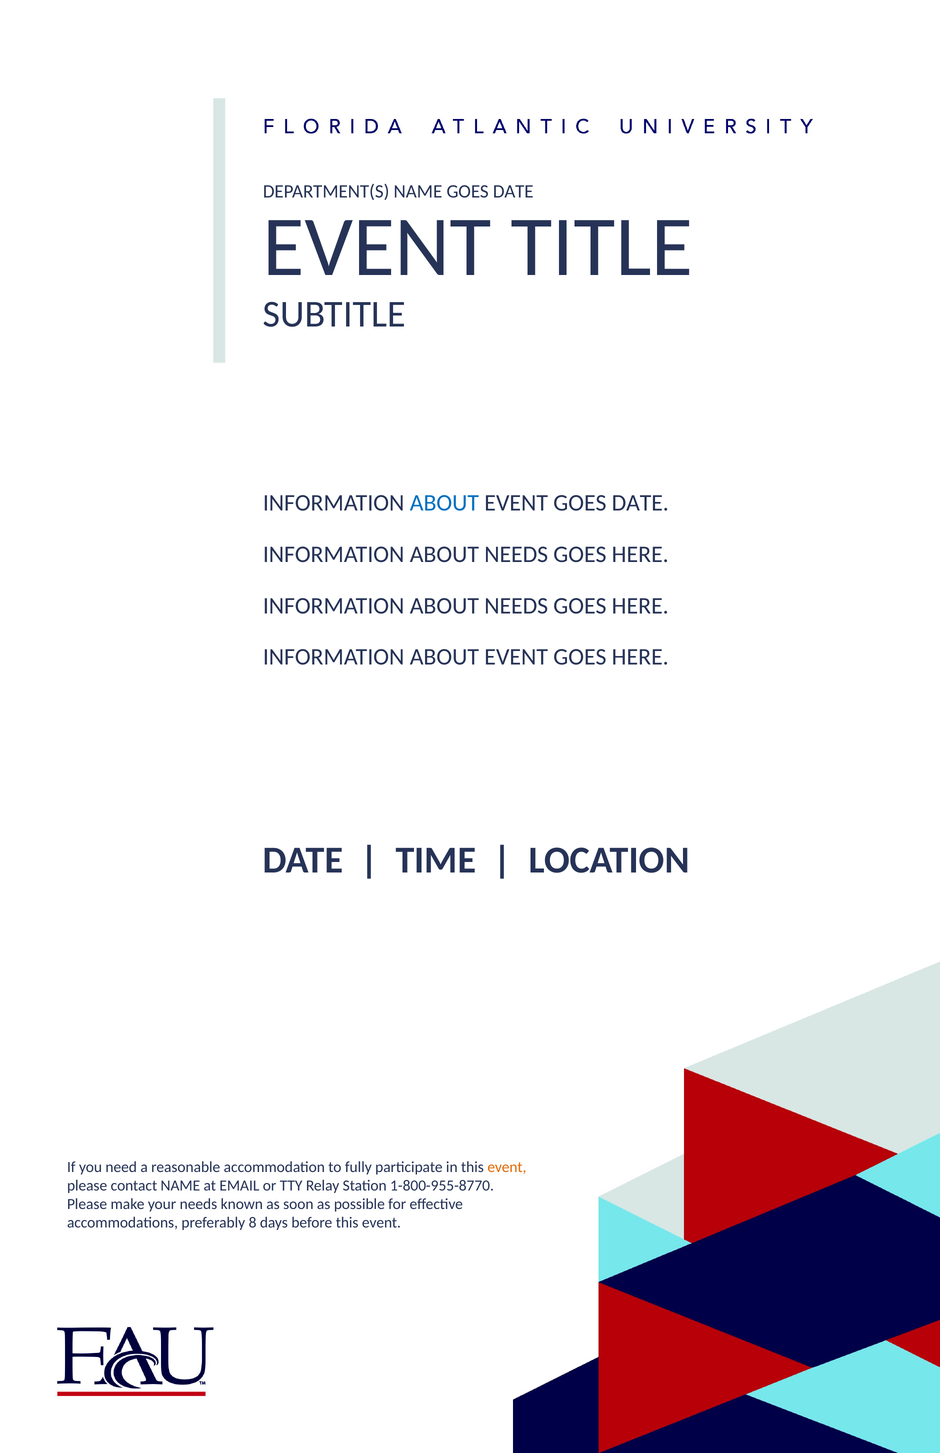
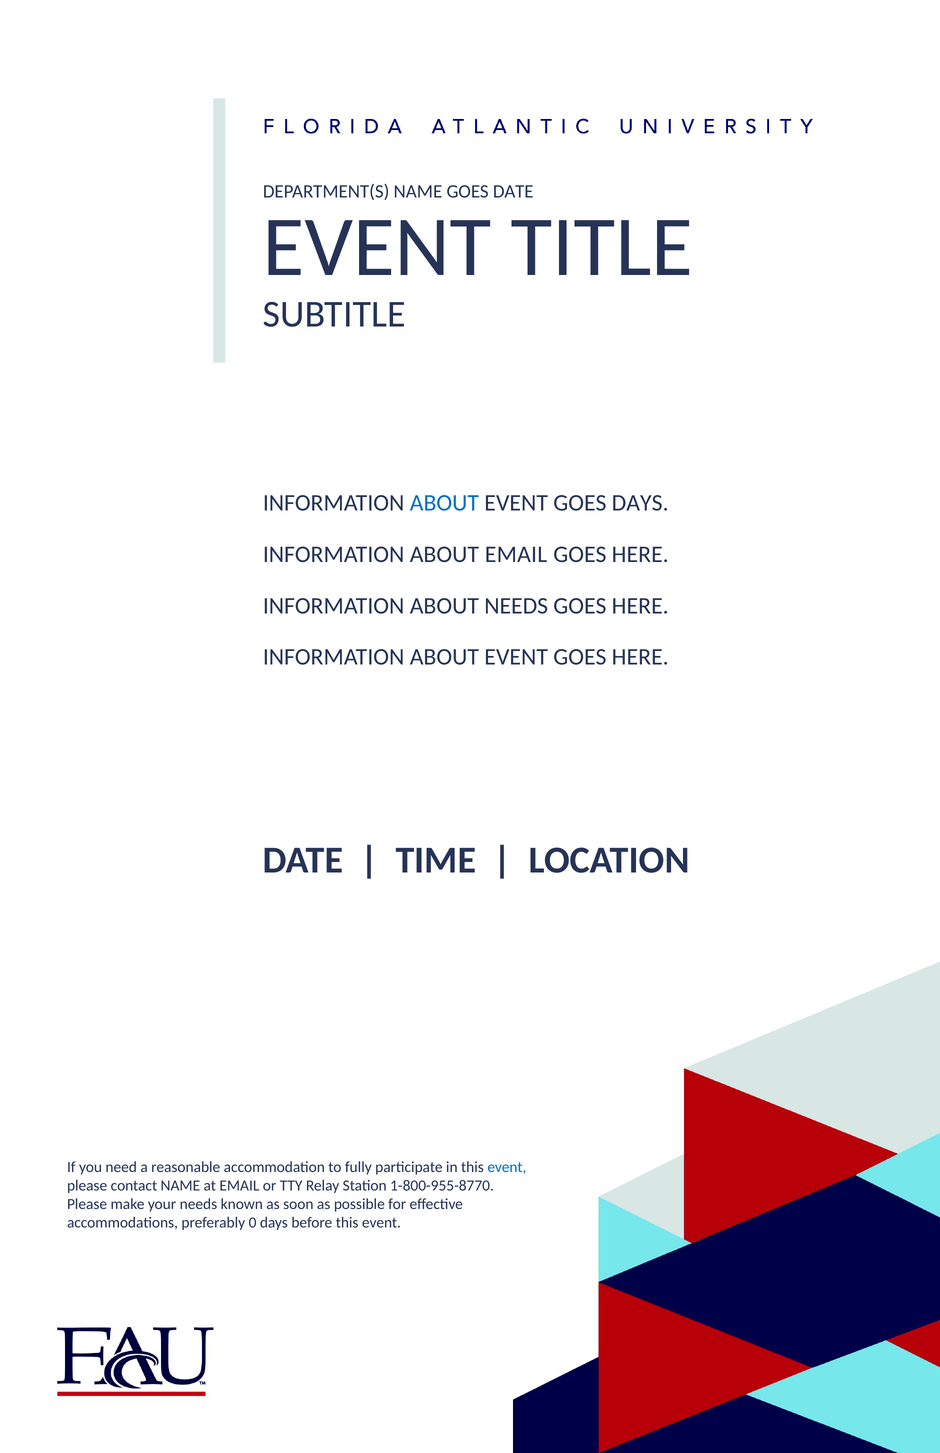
EVENT GOES DATE: DATE -> DAYS
NEEDS at (516, 554): NEEDS -> EMAIL
event at (507, 1167) colour: orange -> blue
8: 8 -> 0
